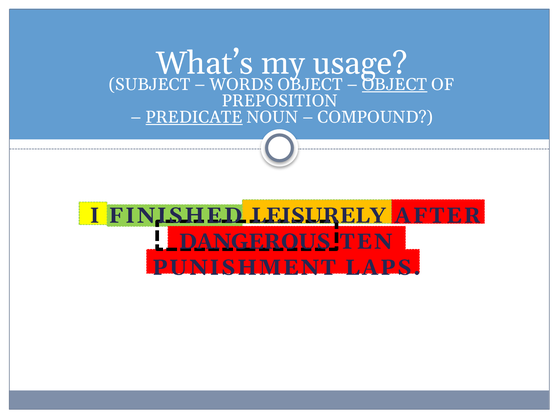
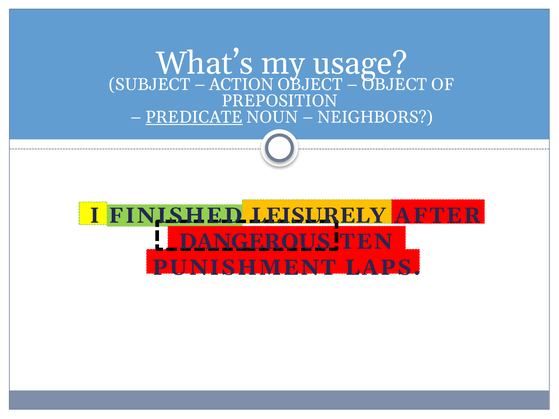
WORDS: WORDS -> ACTION
OBJECT at (395, 85) underline: present -> none
COMPOUND: COMPOUND -> NEIGHBORS
